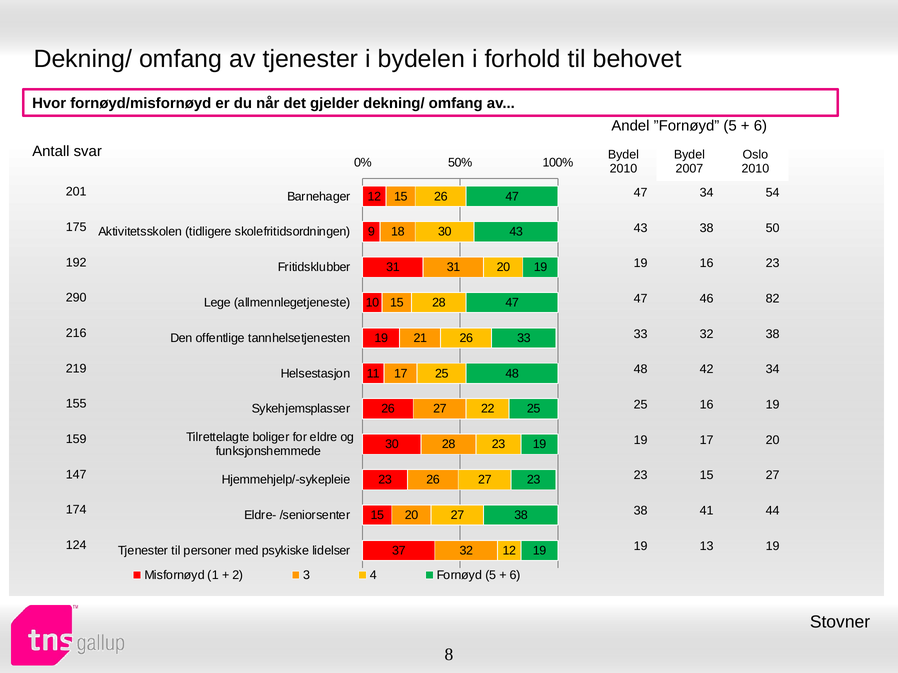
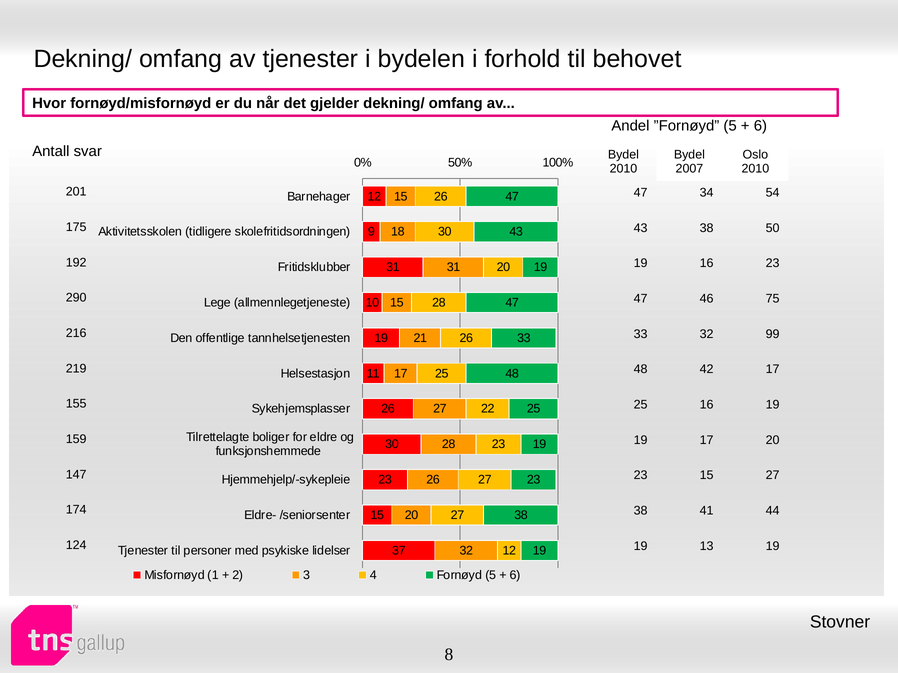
82: 82 -> 75
32 38: 38 -> 99
42 34: 34 -> 17
